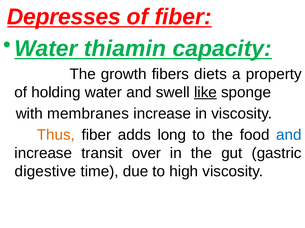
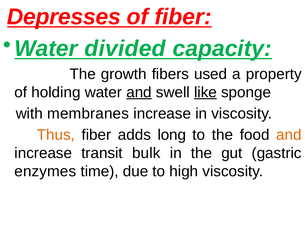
thiamin: thiamin -> divided
diets: diets -> used
and at (139, 93) underline: none -> present
and at (289, 135) colour: blue -> orange
over: over -> bulk
digestive: digestive -> enzymes
